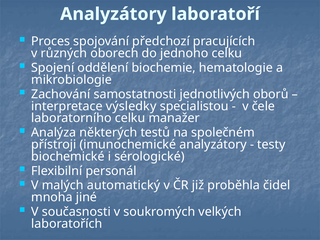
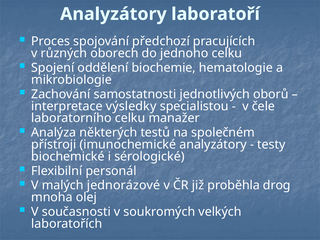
automatický: automatický -> jednorázové
čidel: čidel -> drog
jiné: jiné -> olej
